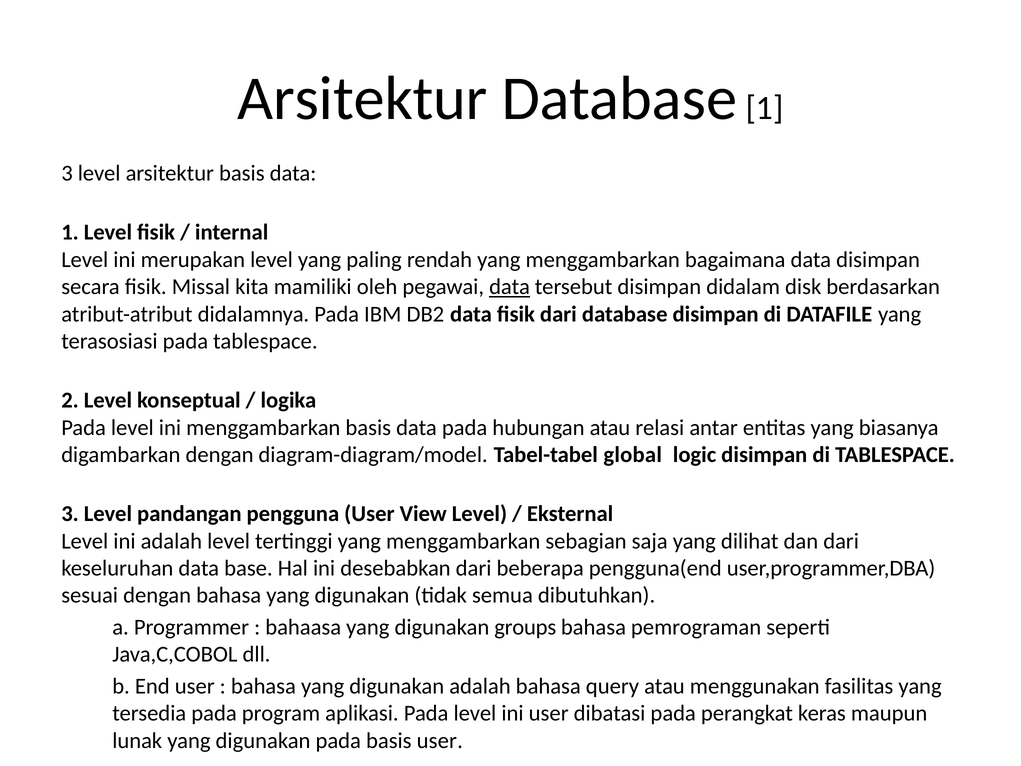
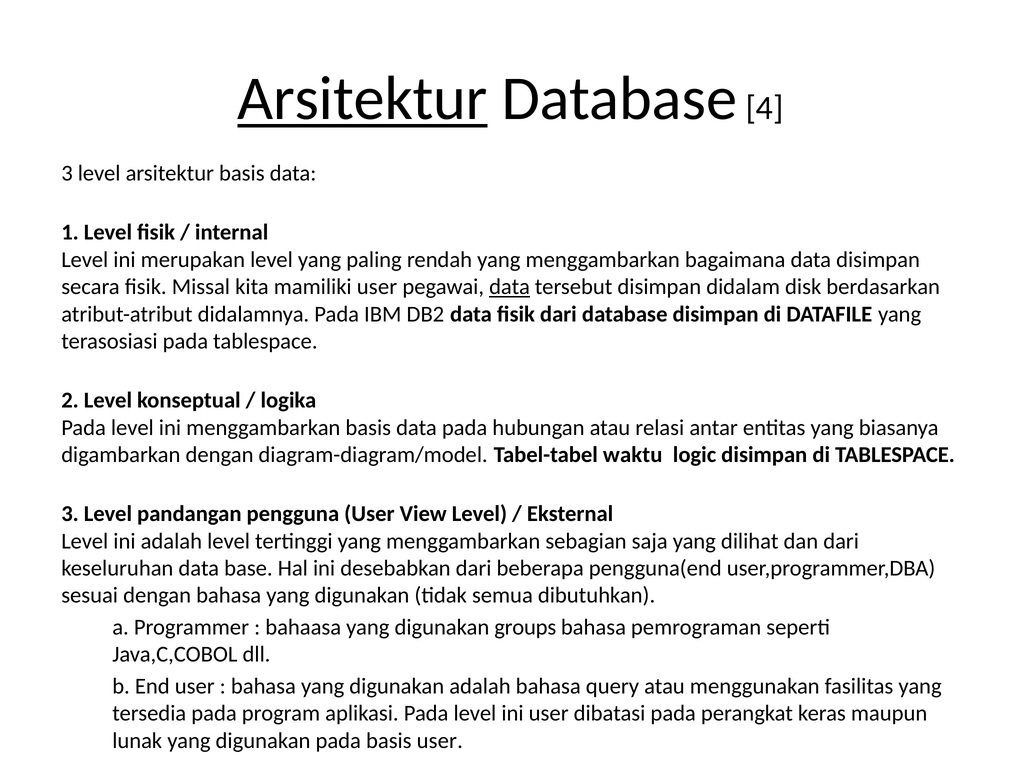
Arsitektur at (362, 99) underline: none -> present
Database 1: 1 -> 4
mamiliki oleh: oleh -> user
global: global -> waktu
